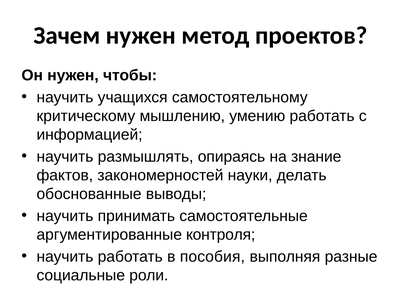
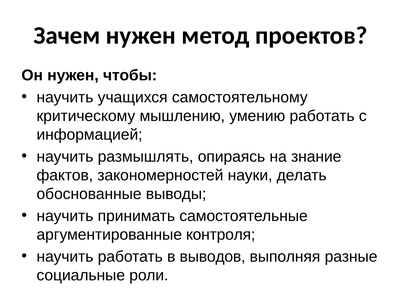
пособия: пособия -> выводов
